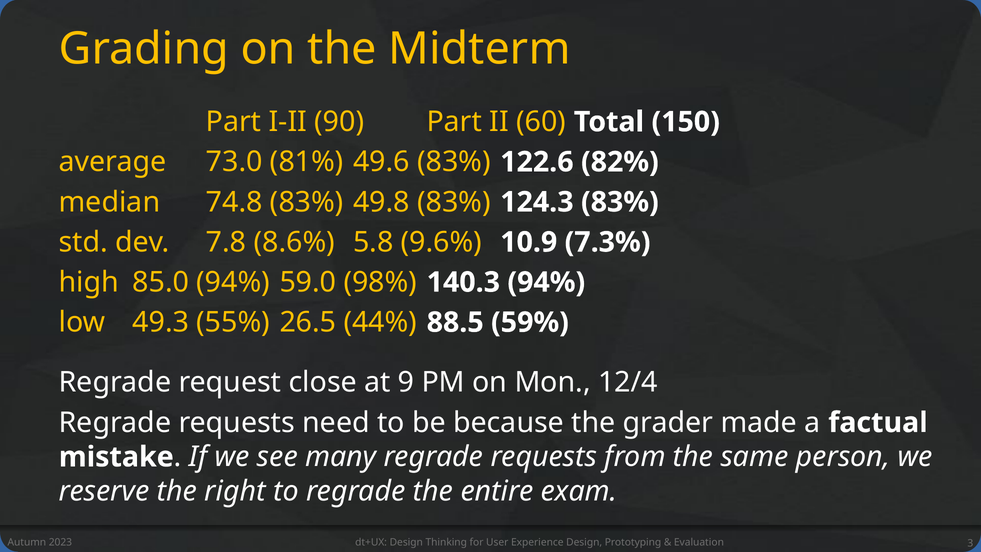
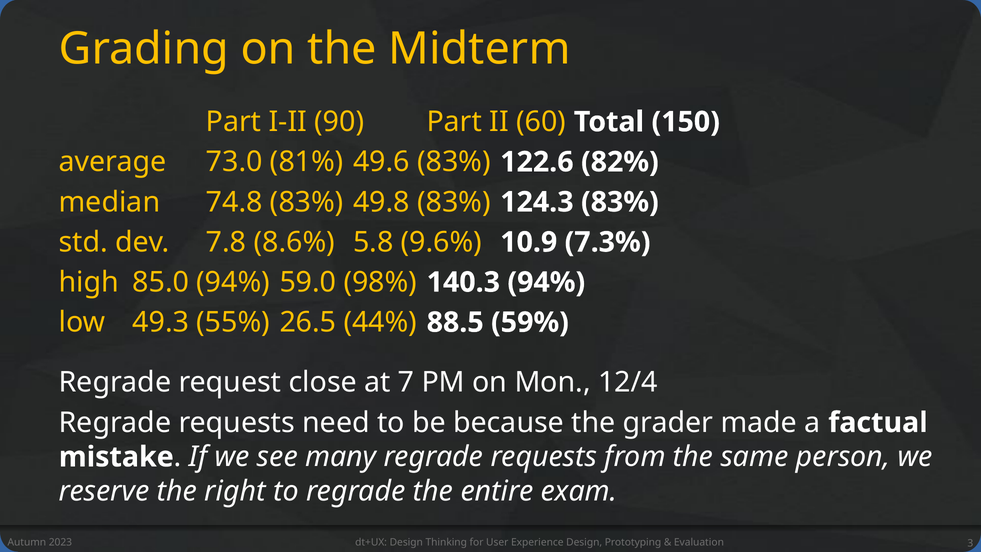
9: 9 -> 7
